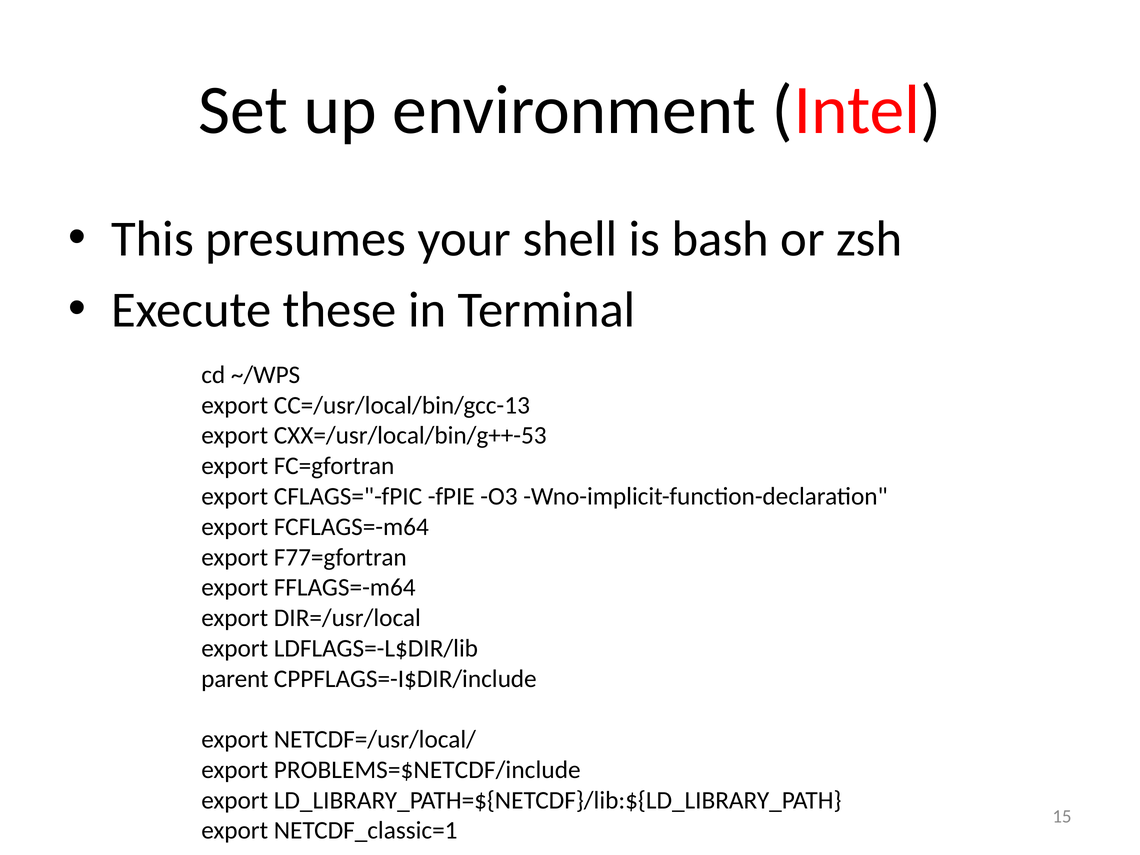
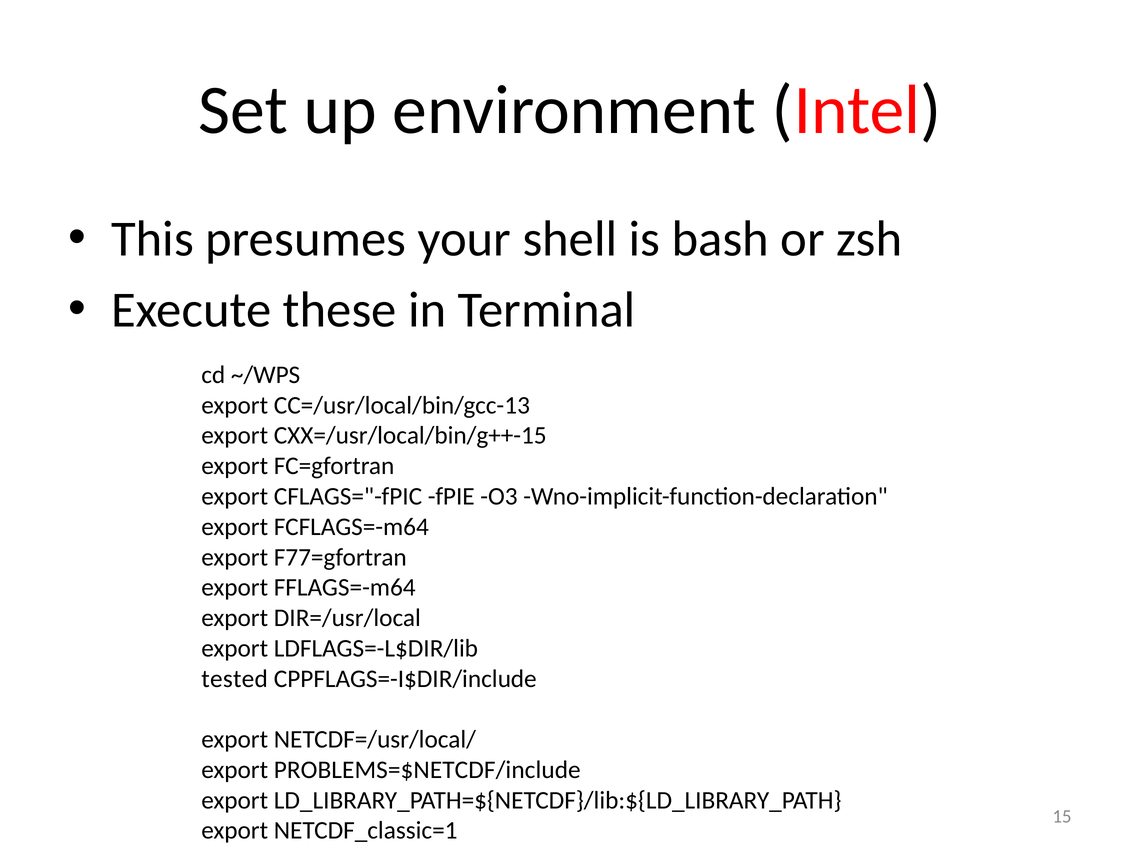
CXX=/usr/local/bin/g++-53: CXX=/usr/local/bin/g++-53 -> CXX=/usr/local/bin/g++-15
parent: parent -> tested
